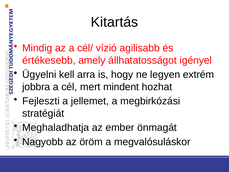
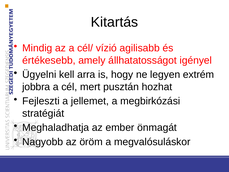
mindent: mindent -> pusztán
